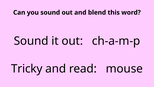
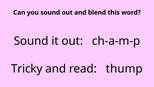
mouse: mouse -> thump
